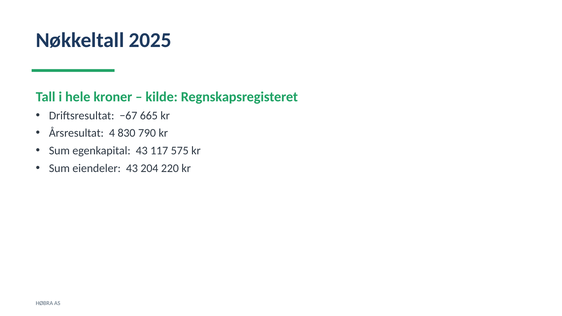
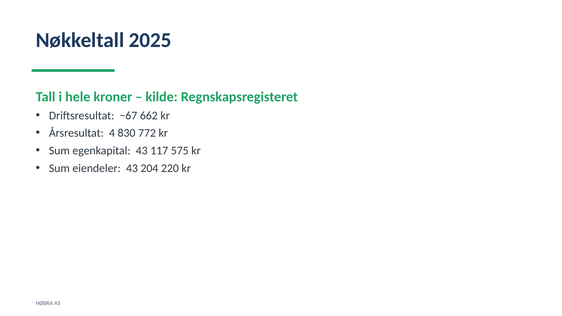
665: 665 -> 662
790: 790 -> 772
